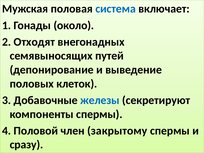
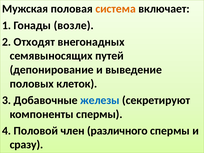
система colour: blue -> orange
около: около -> возле
закрытому: закрытому -> различного
